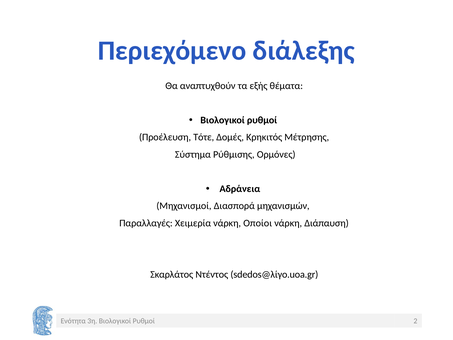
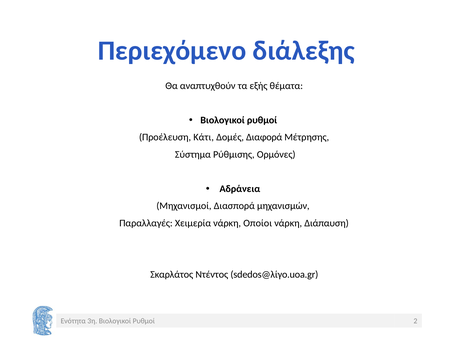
Τότε: Τότε -> Κάτι
Κρηκιτός: Κρηκιτός -> Διαφορά
